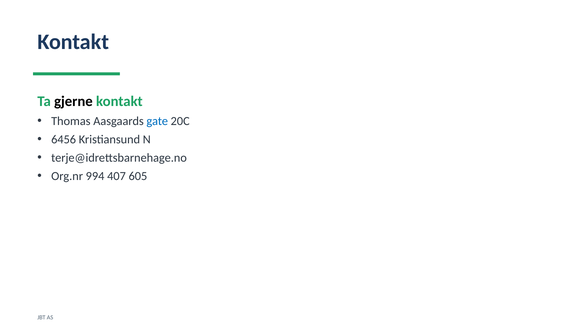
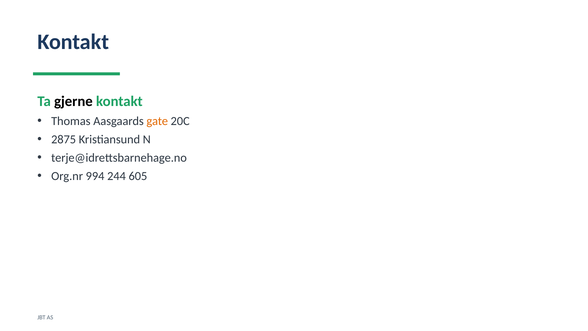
gate colour: blue -> orange
6456: 6456 -> 2875
407: 407 -> 244
